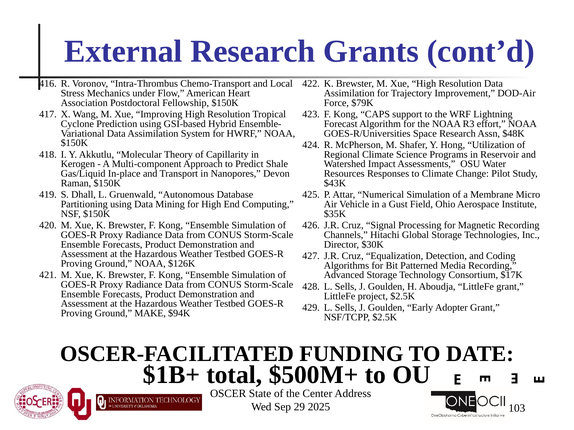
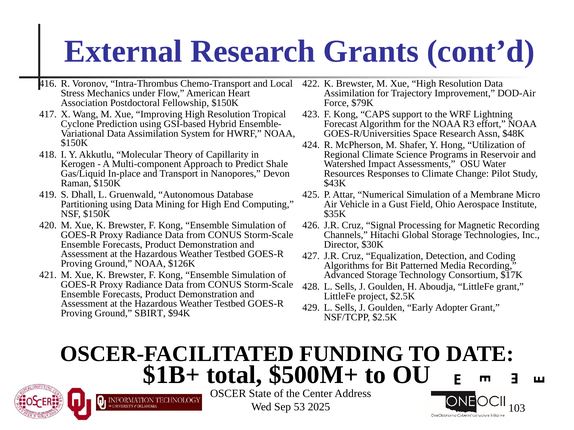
MAKE: MAKE -> SBIRT
29: 29 -> 53
